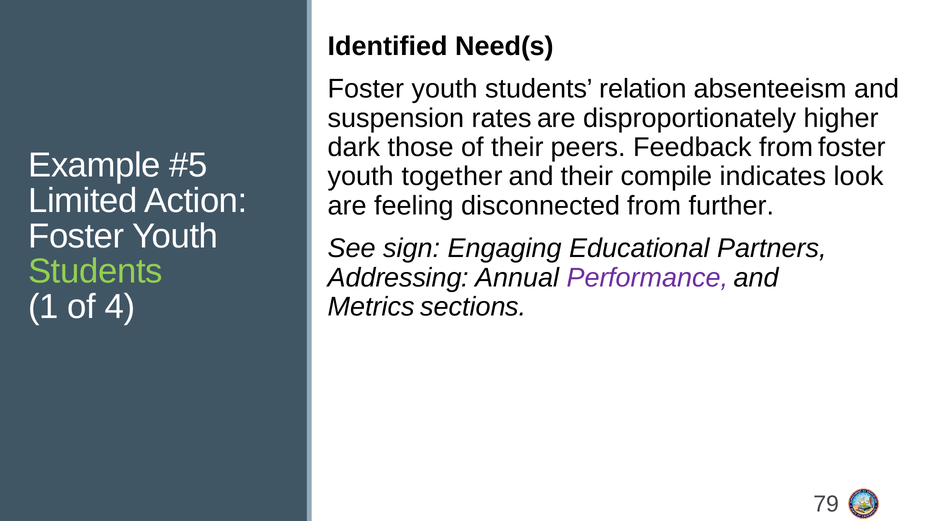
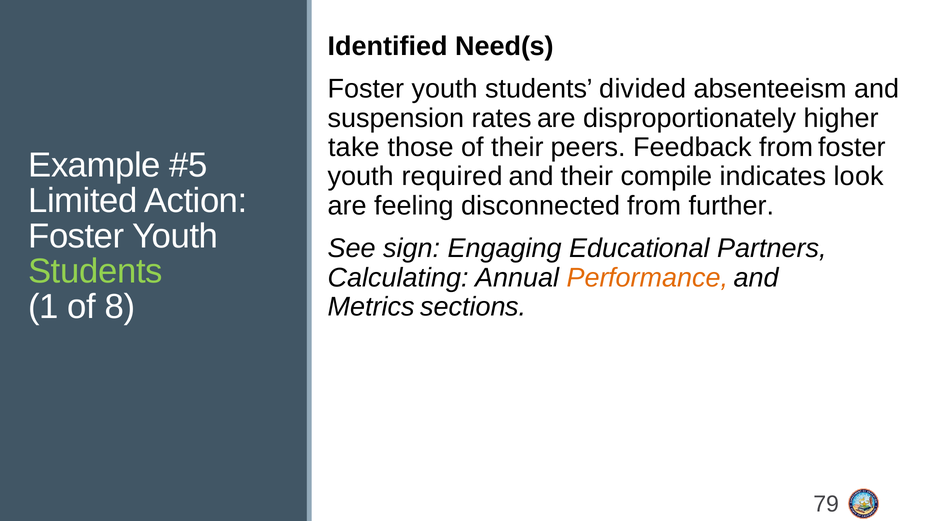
relation: relation -> divided
dark: dark -> take
together: together -> required
Addressing: Addressing -> Calculating
Performance colour: purple -> orange
4: 4 -> 8
